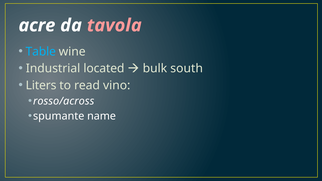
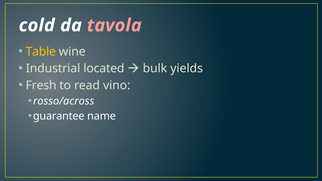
acre: acre -> cold
Table colour: light blue -> yellow
south: south -> yields
Liters: Liters -> Fresh
spumante: spumante -> guarantee
